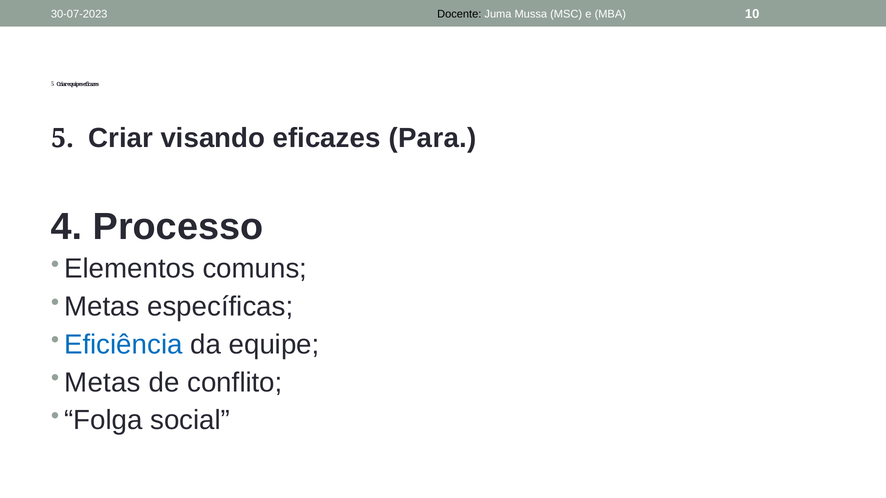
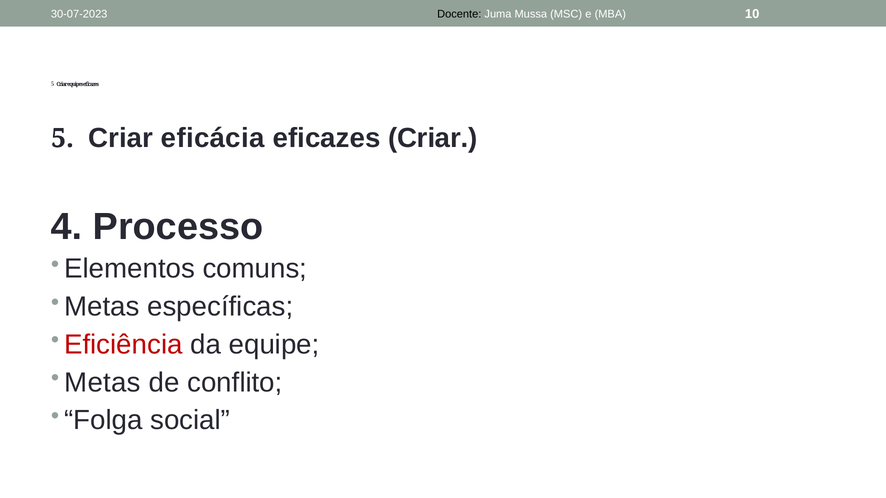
visando: visando -> eficácia
eficazes Para: Para -> Criar
Eficiência colour: blue -> red
